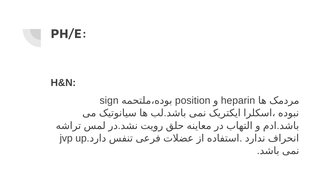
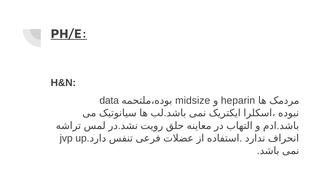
PH/E underline: none -> present
sign: sign -> data
position: position -> midsize
